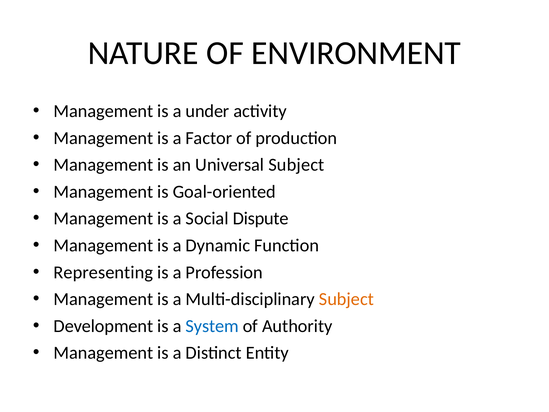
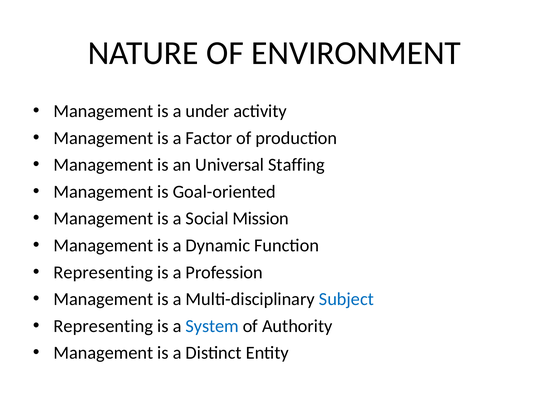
Universal Subject: Subject -> Staffing
Dispute: Dispute -> Mission
Subject at (346, 299) colour: orange -> blue
Development at (103, 326): Development -> Representing
